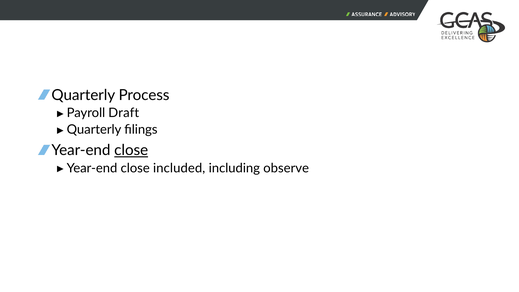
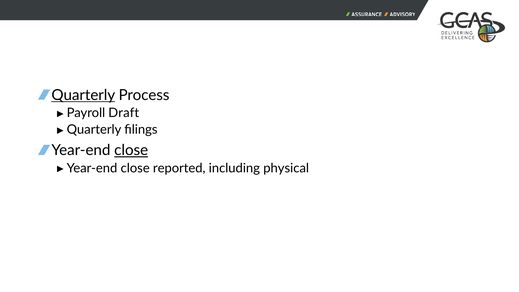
Quarterly underline: none -> present
included: included -> reported
observe: observe -> physical
